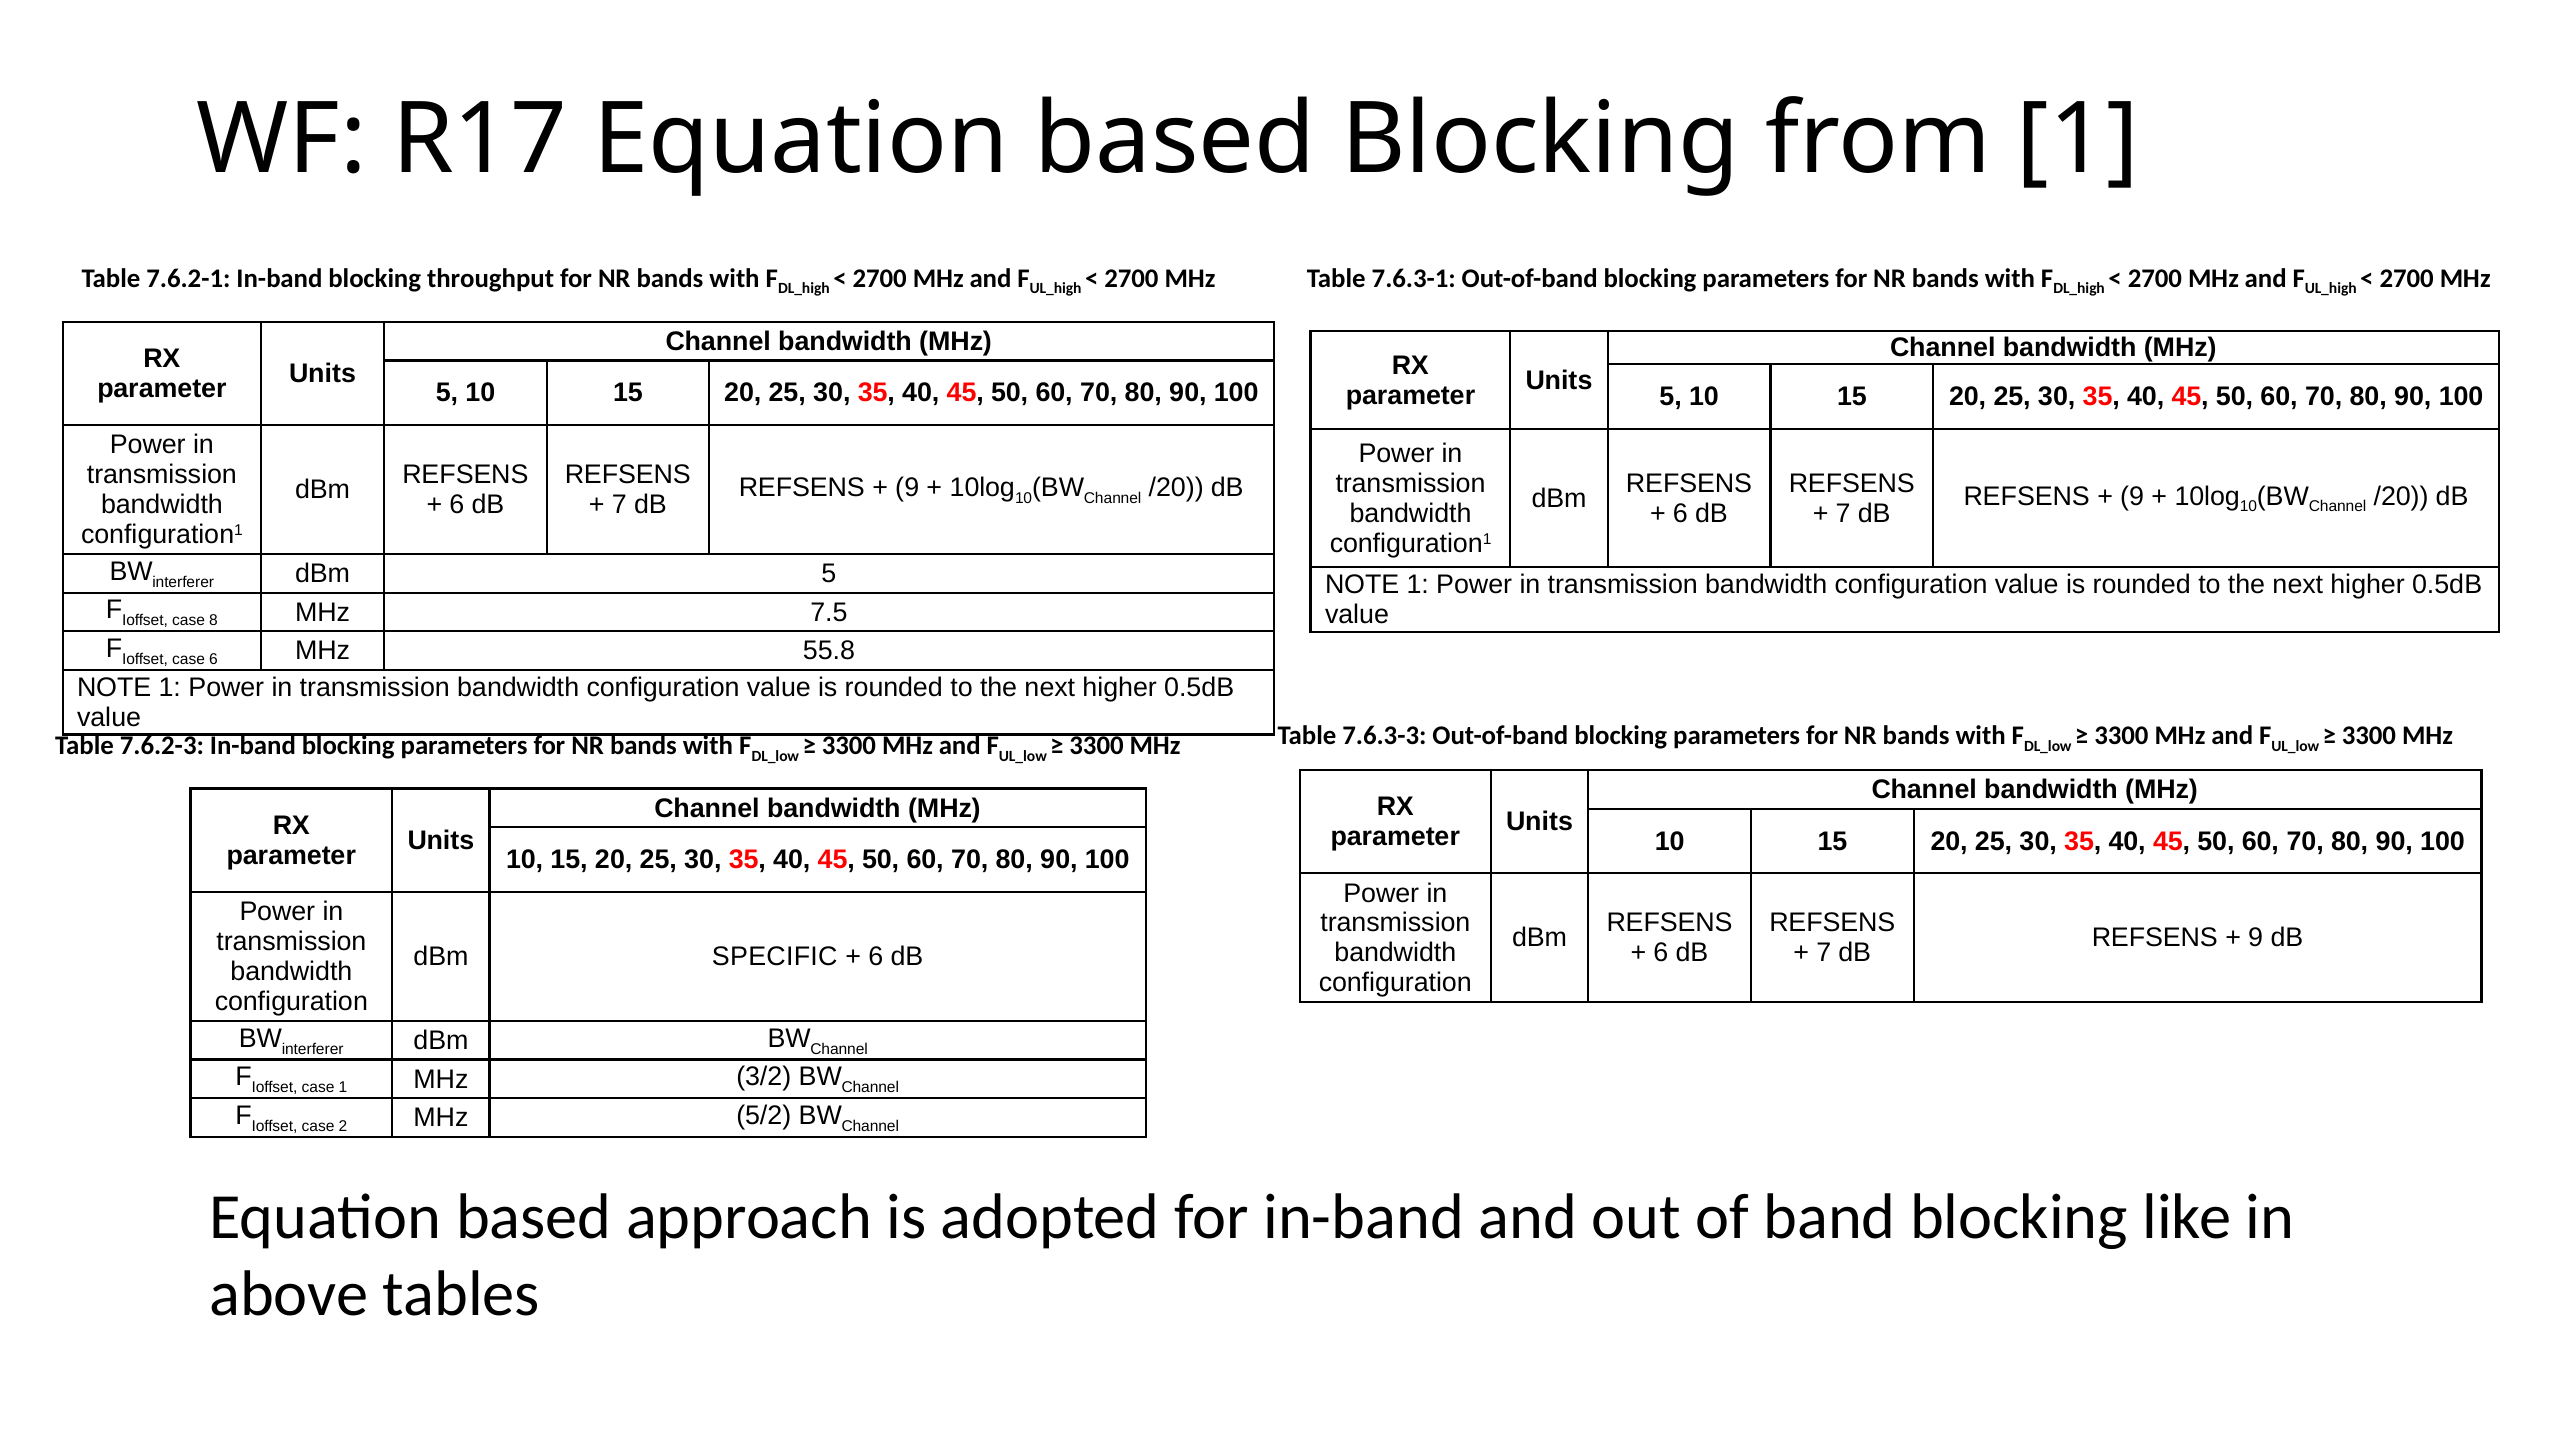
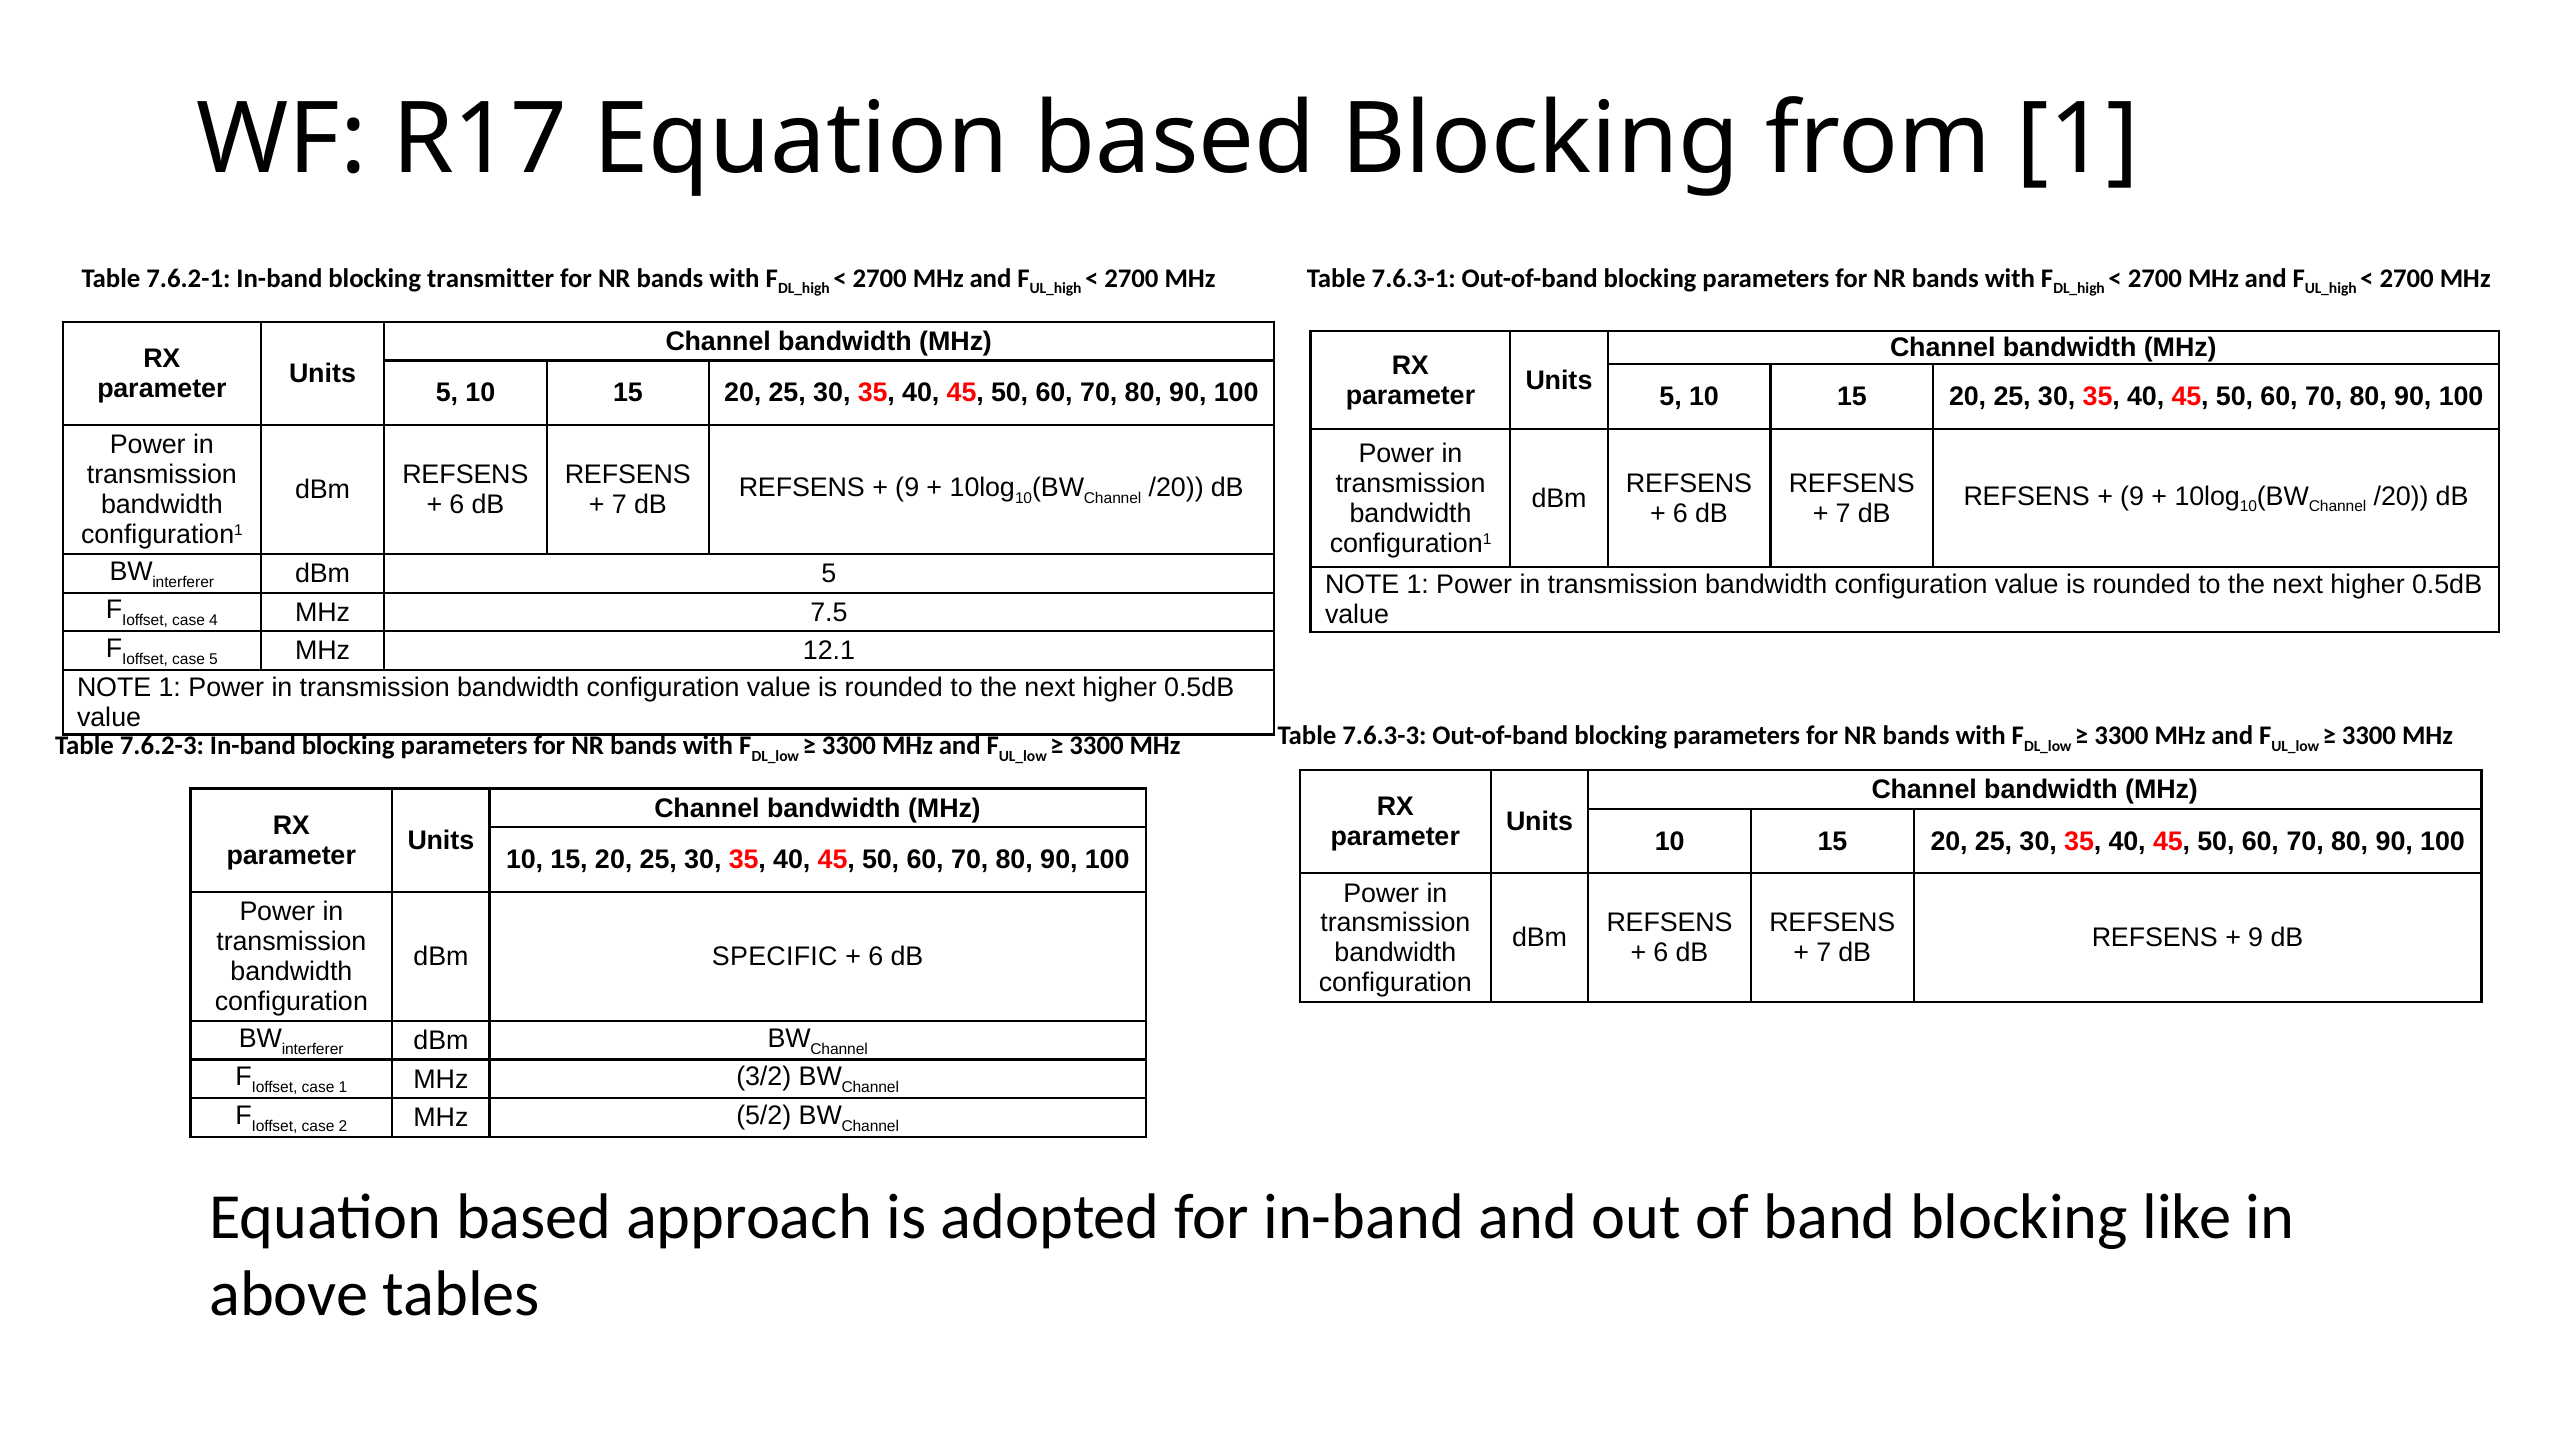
throughput: throughput -> transmitter
8: 8 -> 4
case 6: 6 -> 5
55.8: 55.8 -> 12.1
